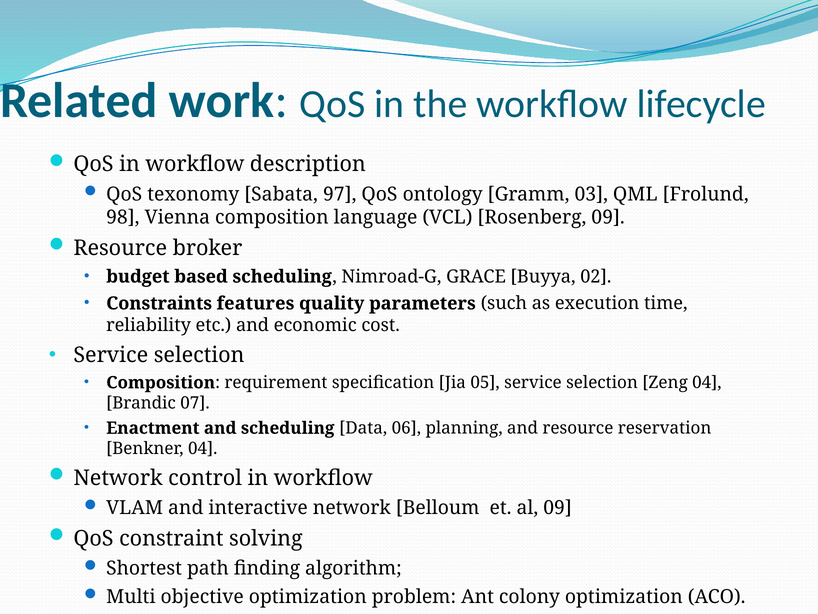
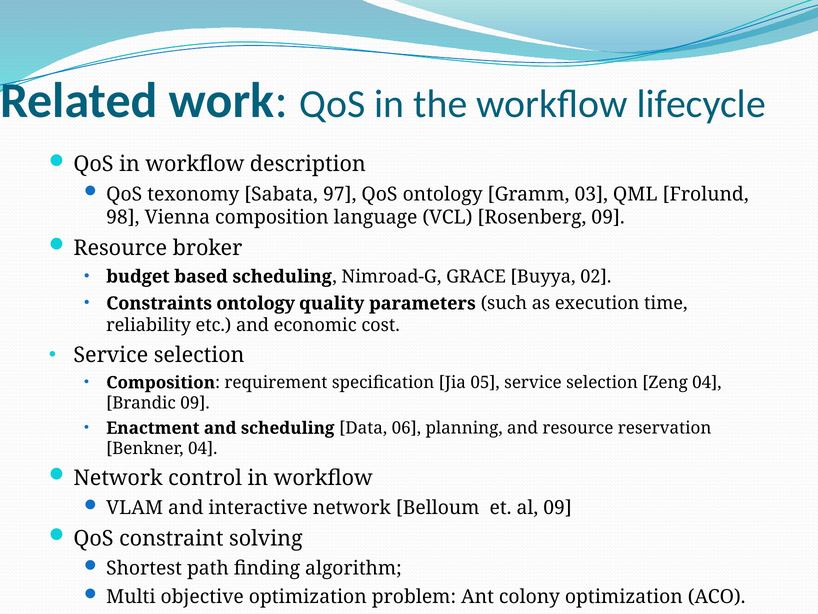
Constraints features: features -> ontology
Brandic 07: 07 -> 09
